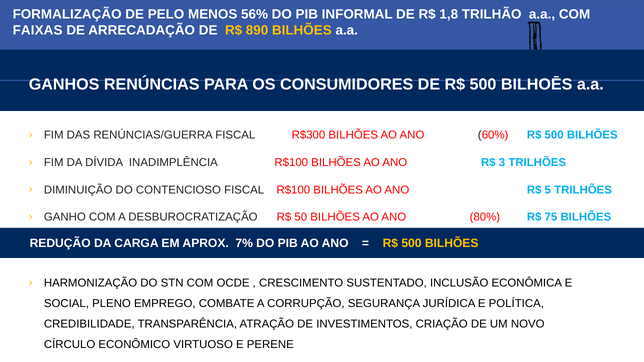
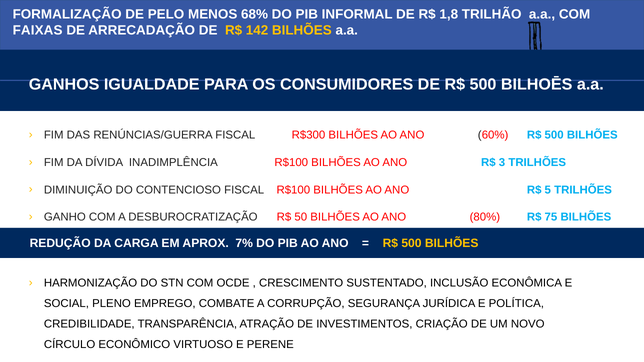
56%: 56% -> 68%
890: 890 -> 142
RENÚNCIAS: RENÚNCIAS -> IGUALDADE
